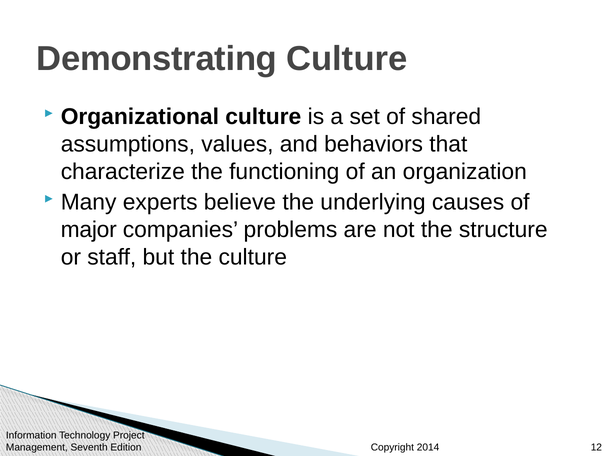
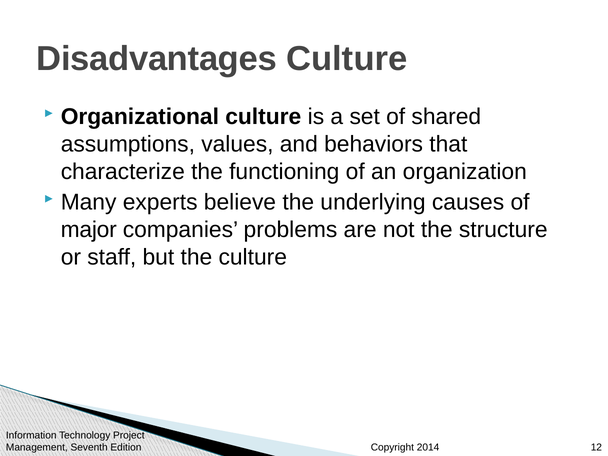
Demonstrating: Demonstrating -> Disadvantages
